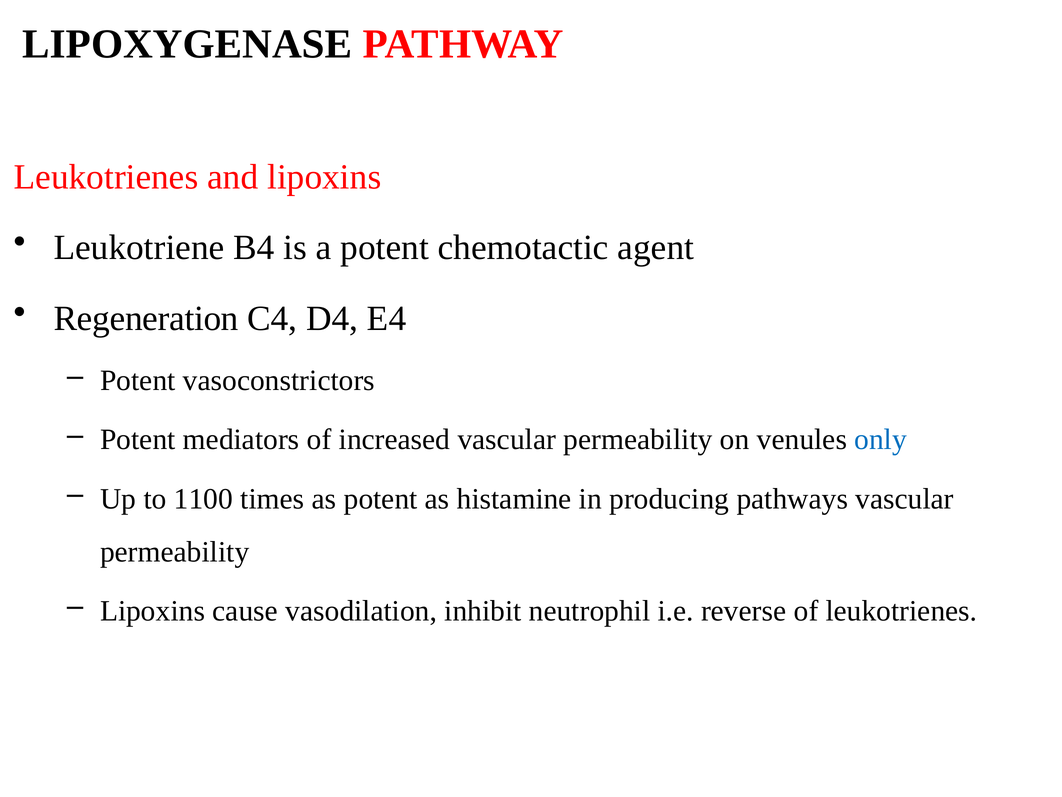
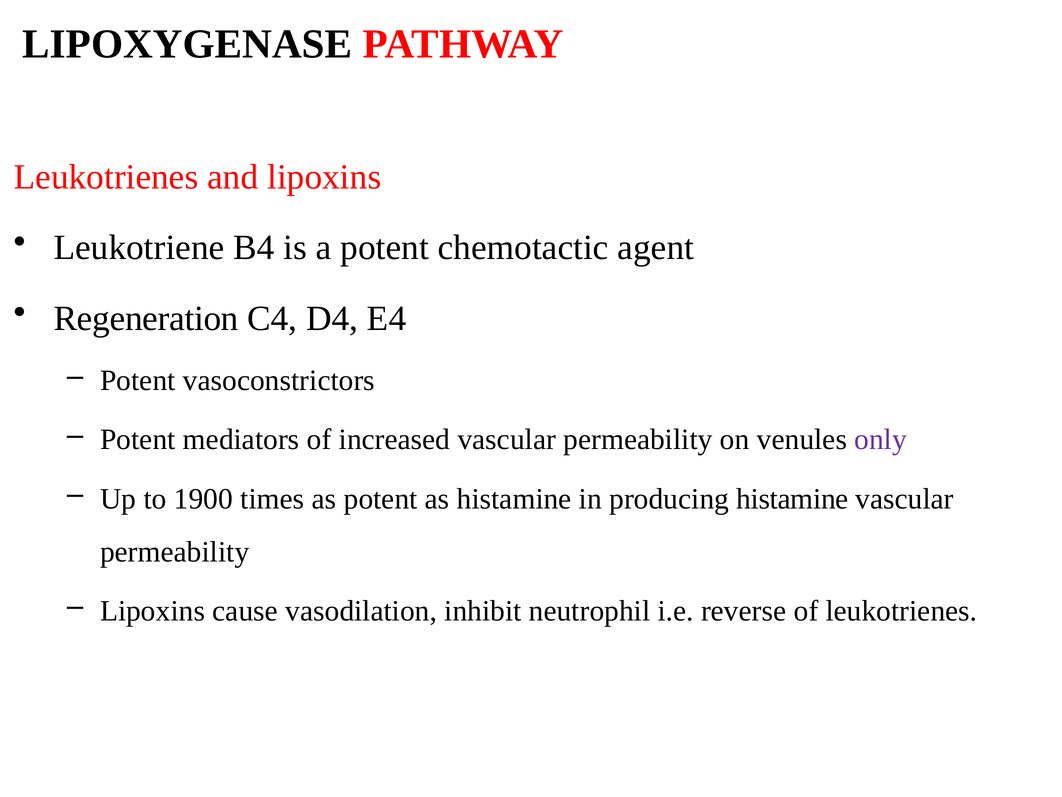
only colour: blue -> purple
1100: 1100 -> 1900
producing pathways: pathways -> histamine
